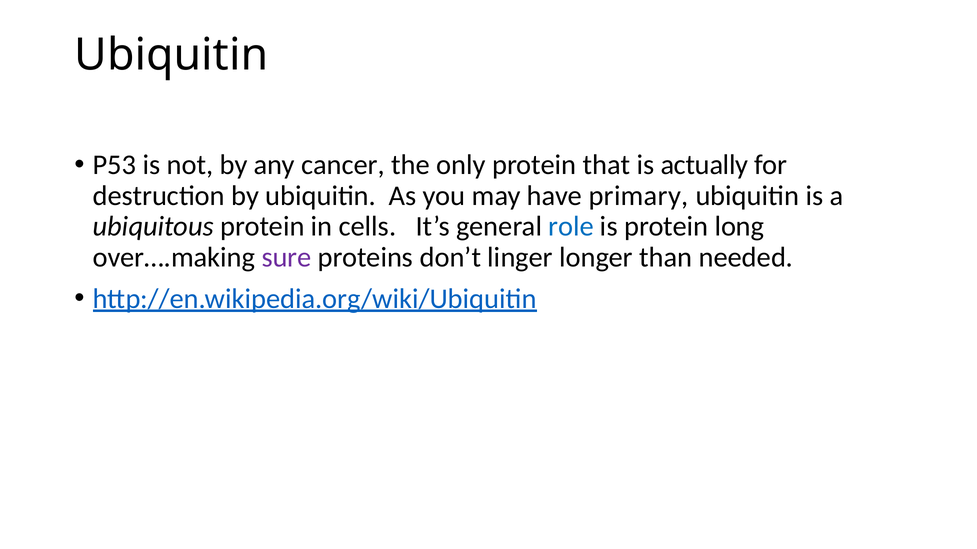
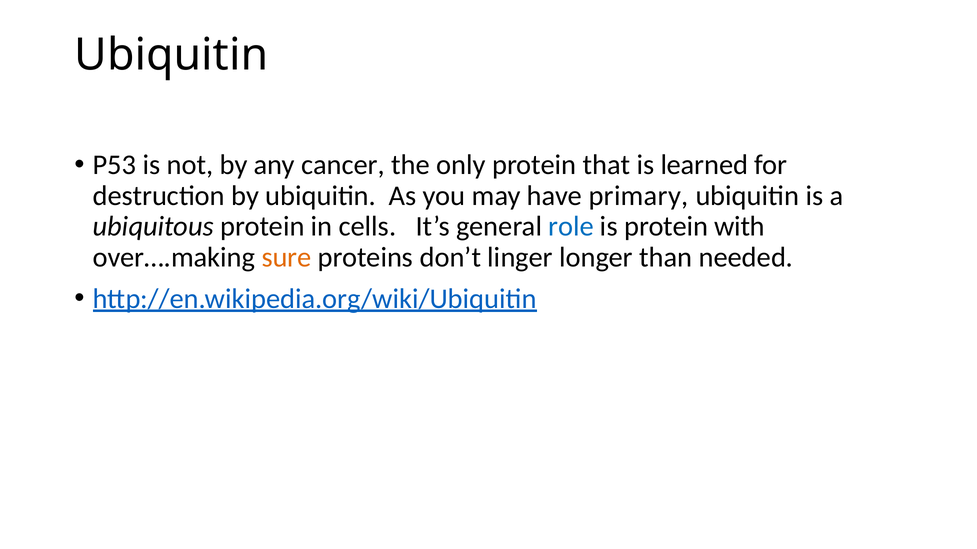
actually: actually -> learned
long: long -> with
sure colour: purple -> orange
